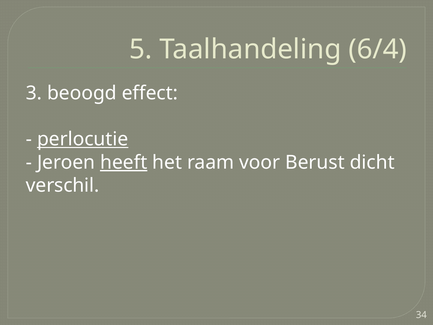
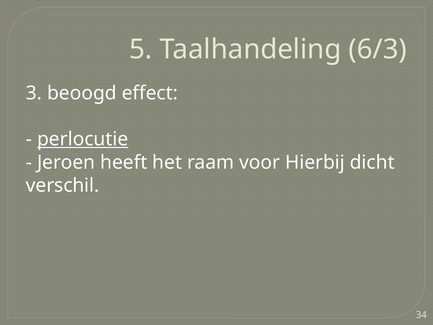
6/4: 6/4 -> 6/3
heeft underline: present -> none
Berust: Berust -> Hierbij
